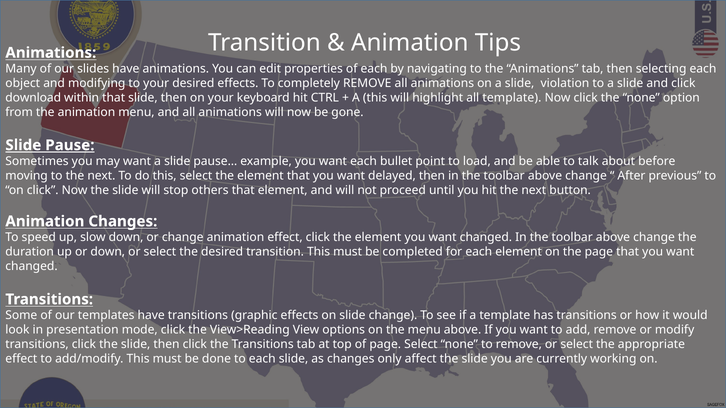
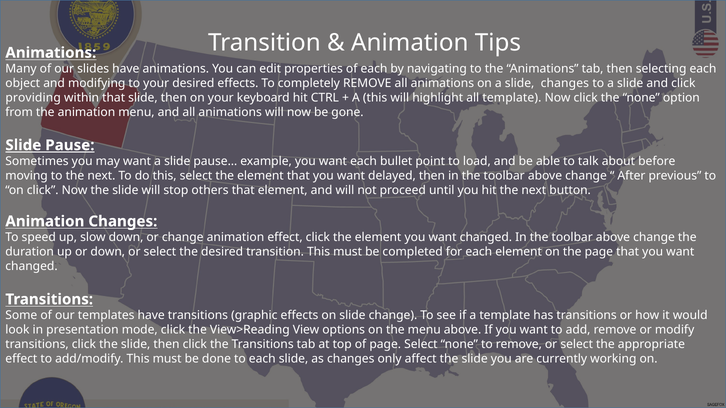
slide violation: violation -> changes
download: download -> providing
